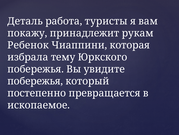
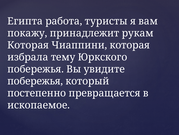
Деталь: Деталь -> Египта
Ребенок at (28, 45): Ребенок -> Которая
